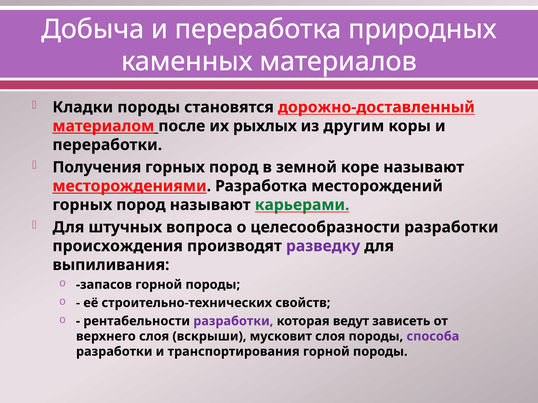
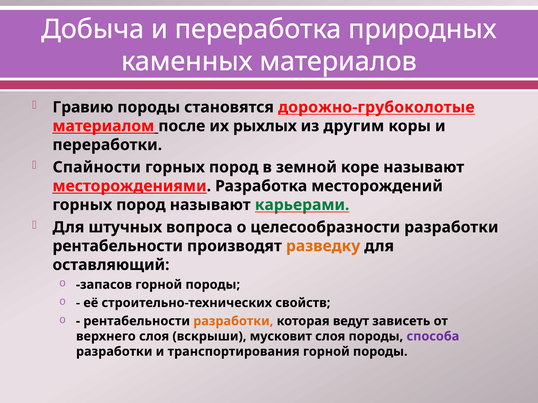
Кладки: Кладки -> Гравию
дорожно-доставленный: дорожно-доставленный -> дорожно-грубоколотые
Получения: Получения -> Спайности
происхождения at (118, 246): происхождения -> рентабельности
разведку colour: purple -> orange
выпиливания: выпиливания -> оставляющий
разработки at (233, 321) colour: purple -> orange
